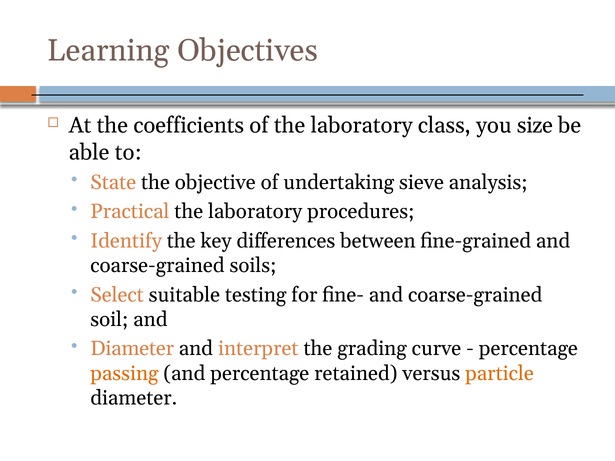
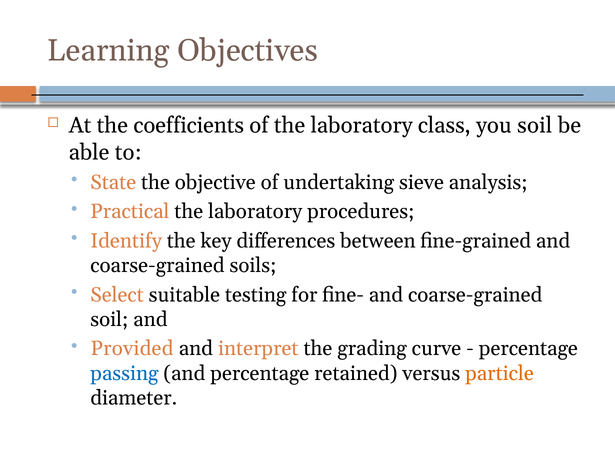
you size: size -> soil
Diameter at (132, 349): Diameter -> Provided
passing colour: orange -> blue
